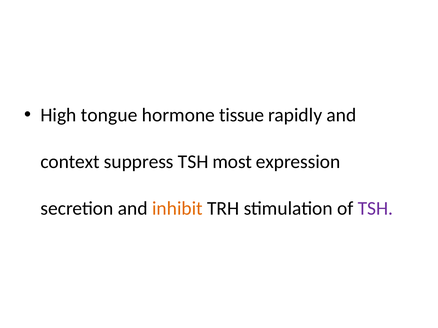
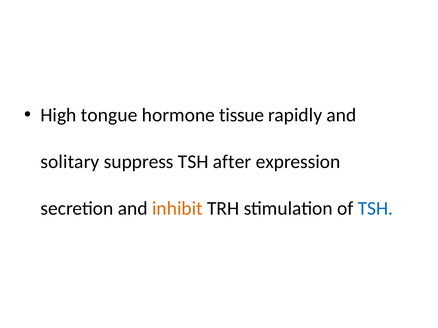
context: context -> solitary
most: most -> after
TSH at (375, 209) colour: purple -> blue
